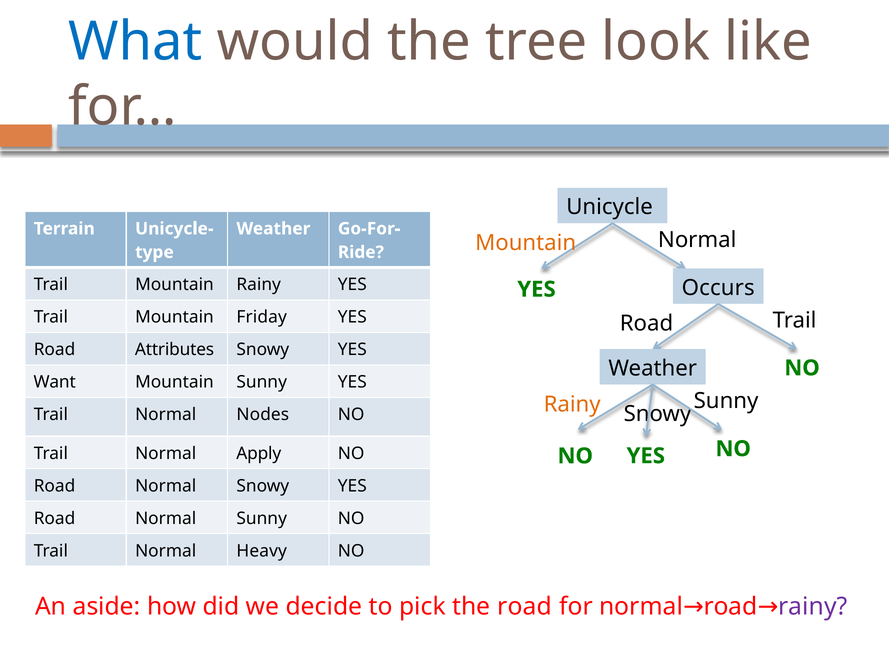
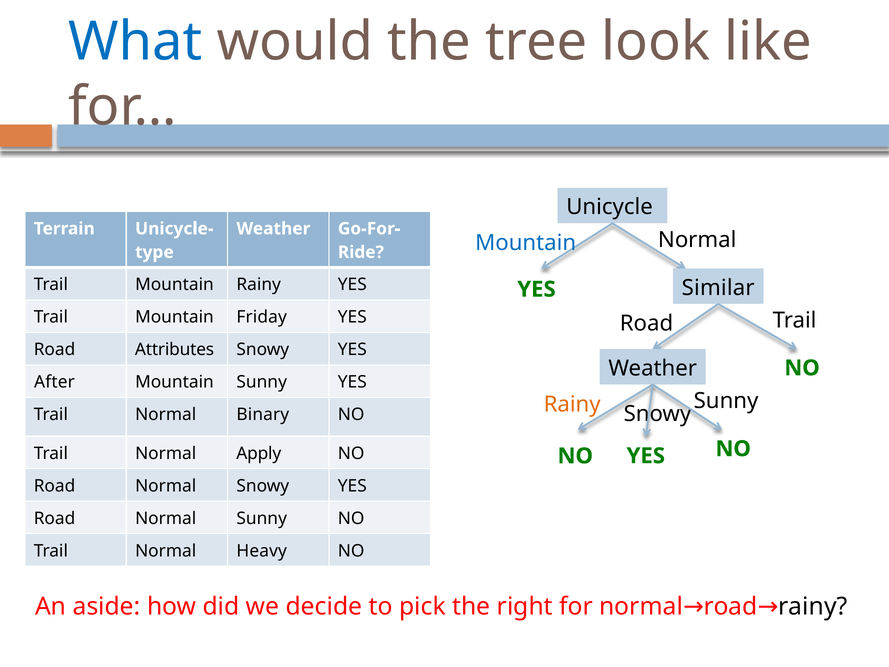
Mountain at (526, 243) colour: orange -> blue
Occurs: Occurs -> Similar
Want: Want -> After
Nodes: Nodes -> Binary
the road: road -> right
rainy at (813, 606) colour: purple -> black
